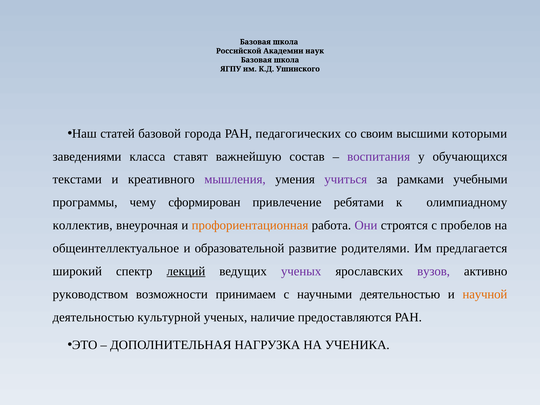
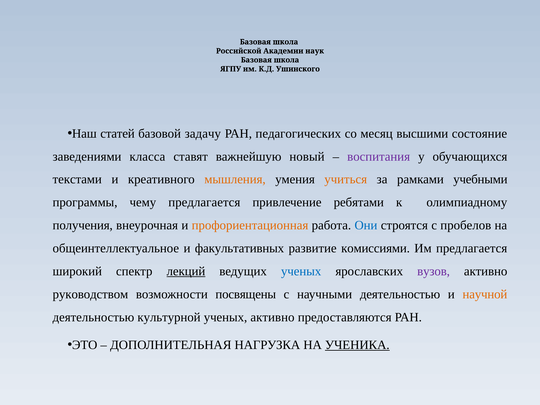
города: города -> задачу
своим: своим -> месяц
которыми: которыми -> состояние
состав: состав -> новый
мышления colour: purple -> orange
учиться colour: purple -> orange
чему сформирован: сформирован -> предлагается
коллектив: коллектив -> получения
Они colour: purple -> blue
образовательной: образовательной -> факультативных
родителями: родителями -> комиссиями
ученых at (301, 271) colour: purple -> blue
принимаем: принимаем -> посвящены
ученых наличие: наличие -> активно
УЧЕНИКА underline: none -> present
